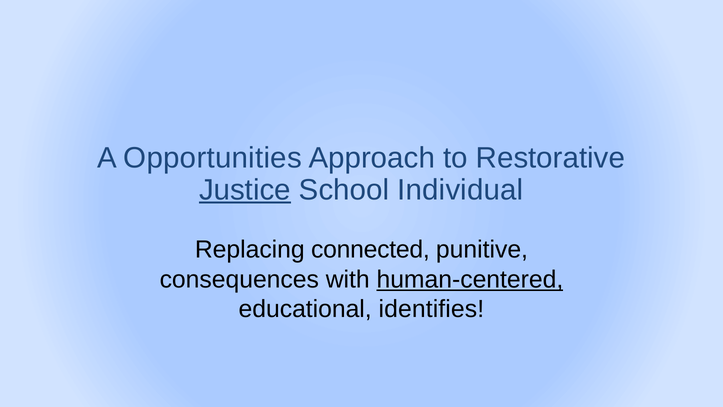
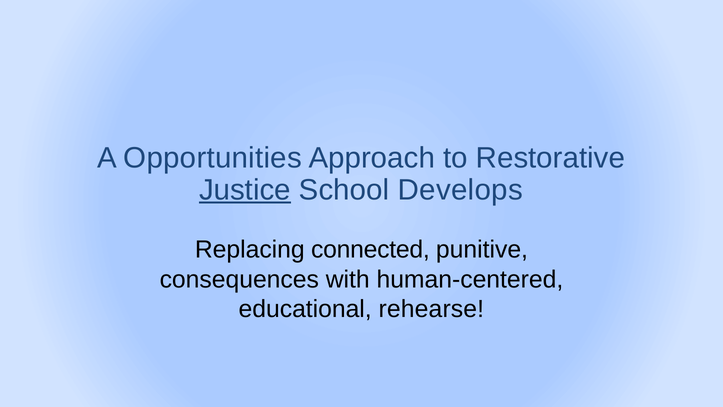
Individual: Individual -> Develops
human-centered underline: present -> none
identifies: identifies -> rehearse
